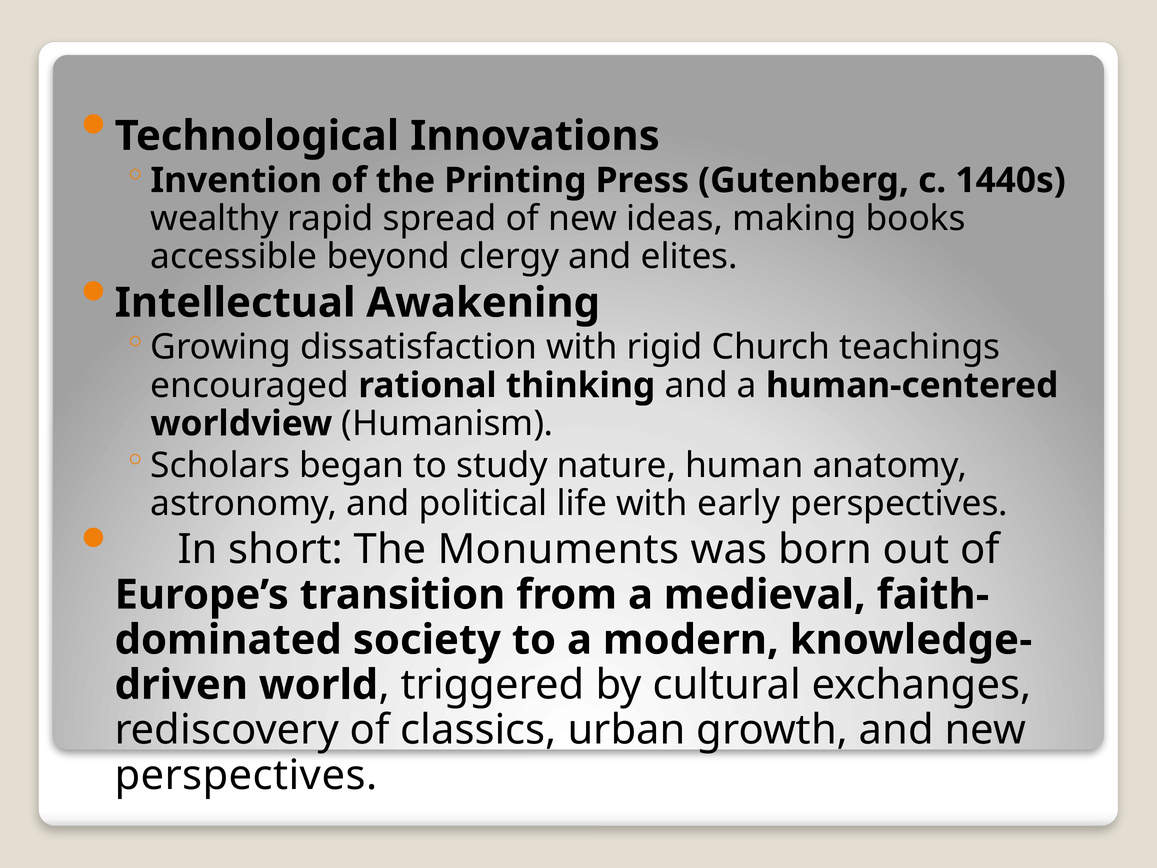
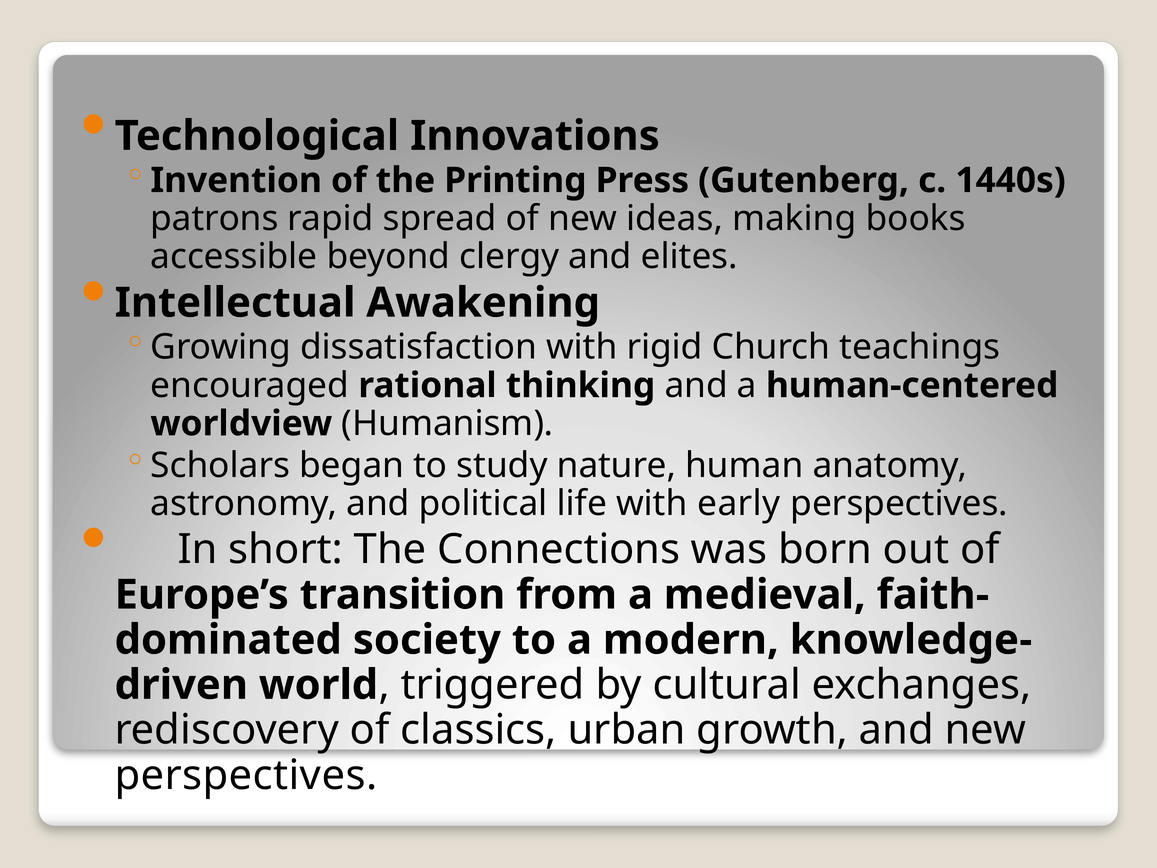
wealthy: wealthy -> patrons
Monuments: Monuments -> Connections
